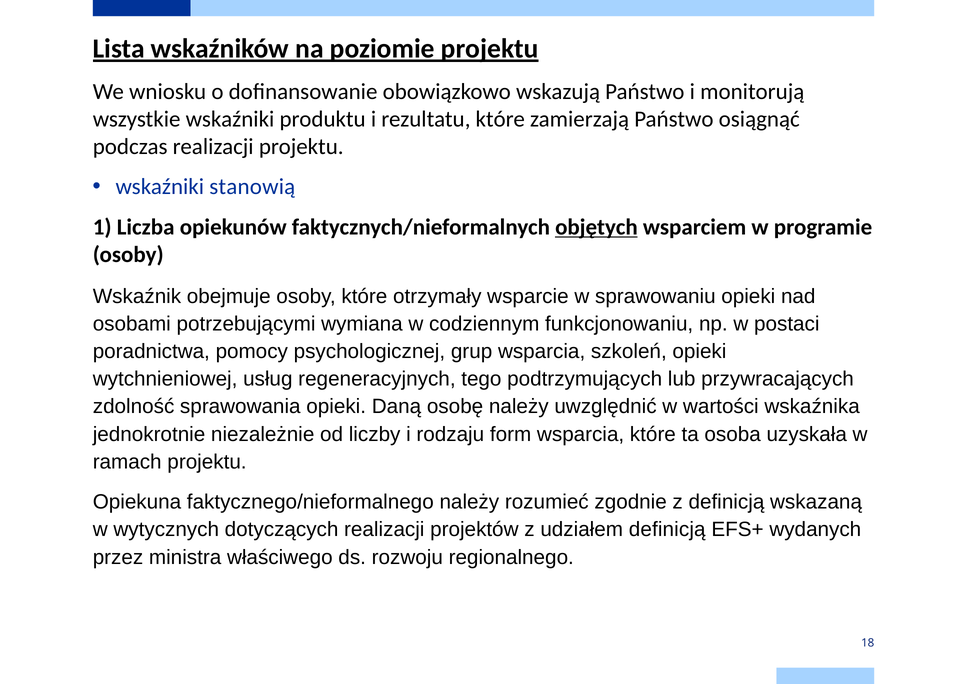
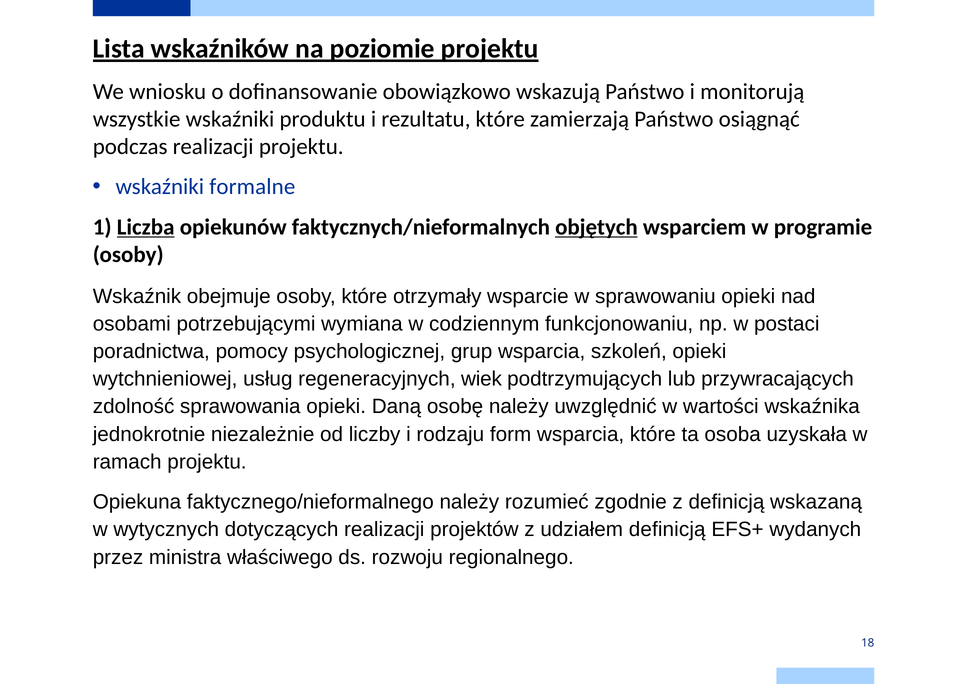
stanowią: stanowią -> formalne
Liczba underline: none -> present
tego: tego -> wiek
